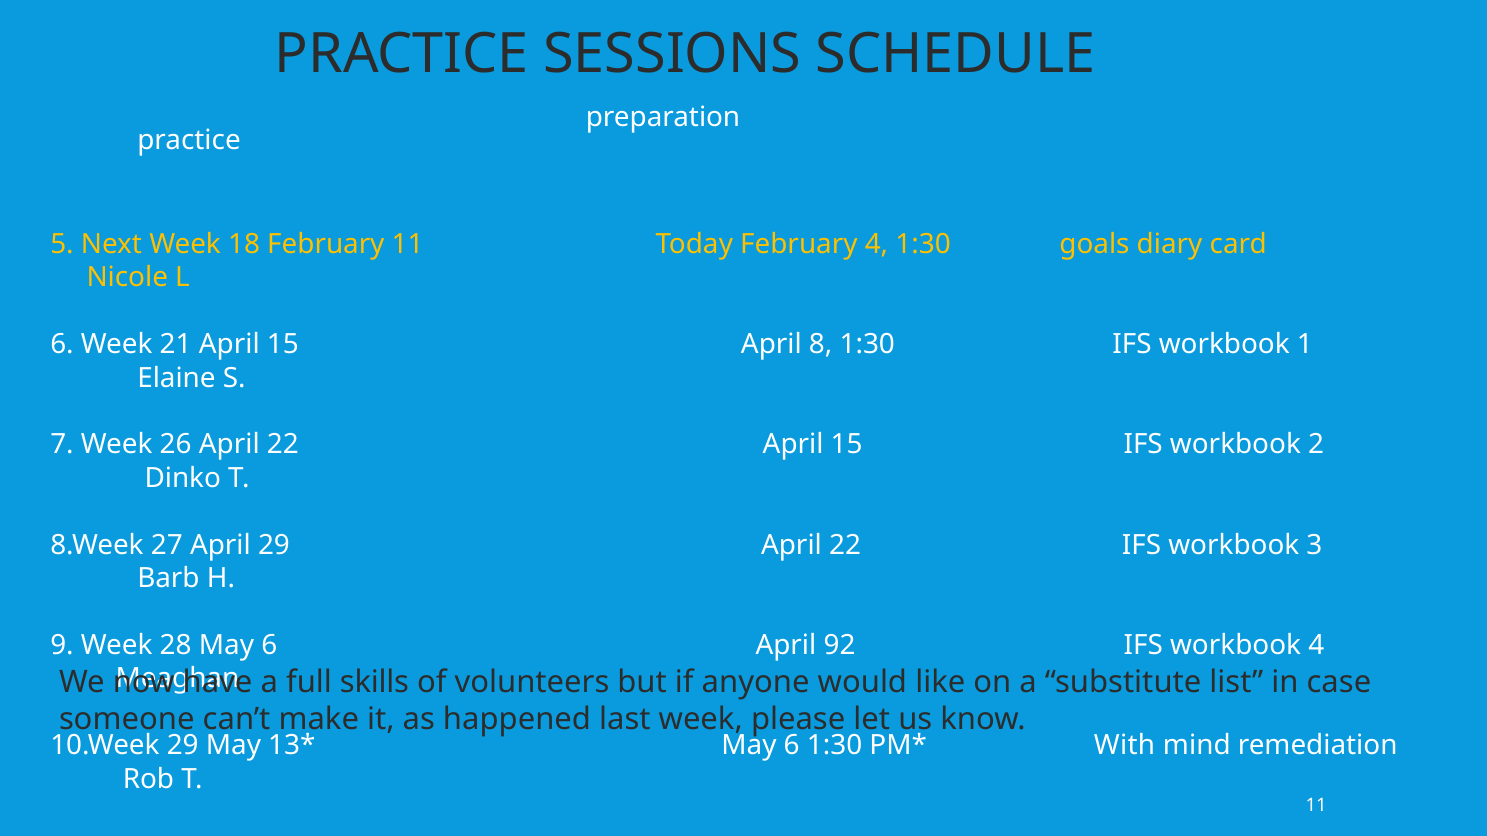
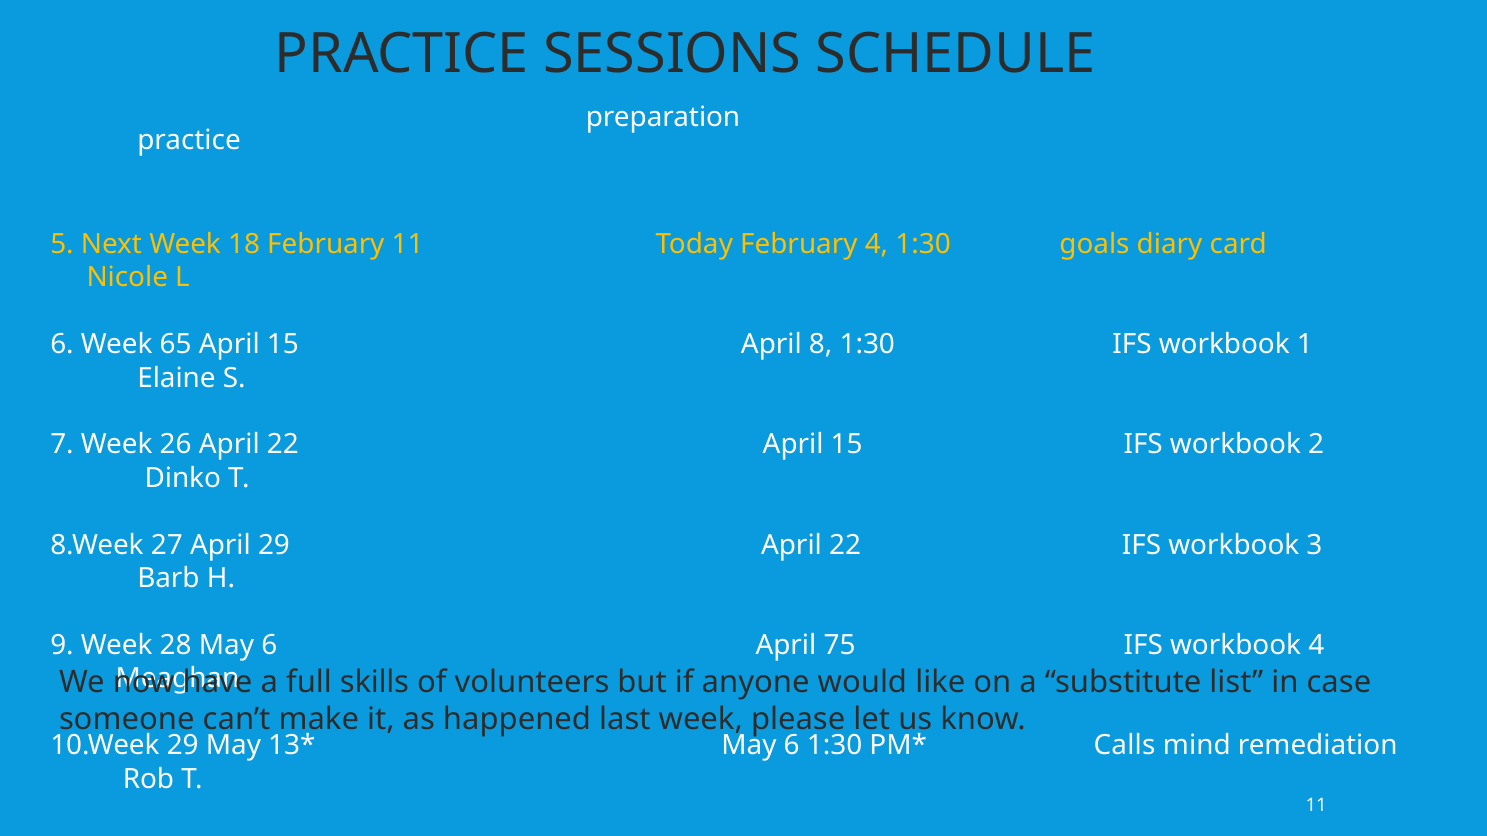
21: 21 -> 65
92: 92 -> 75
With: With -> Calls
